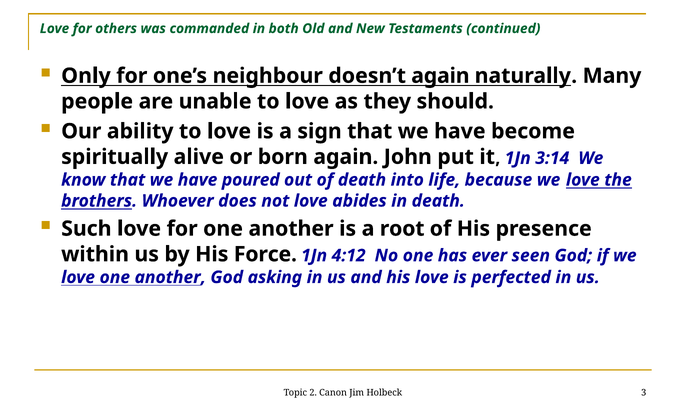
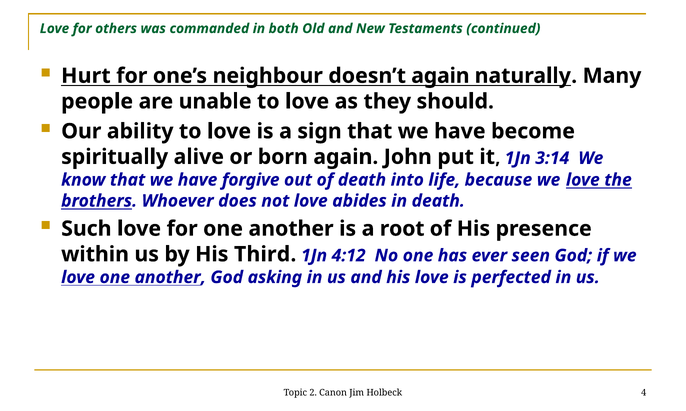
Only: Only -> Hurt
poured: poured -> forgive
Force: Force -> Third
3: 3 -> 4
